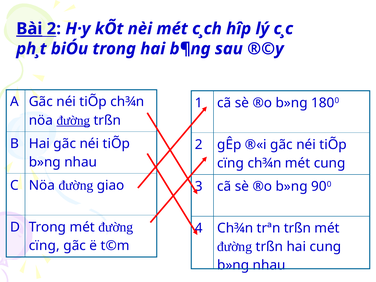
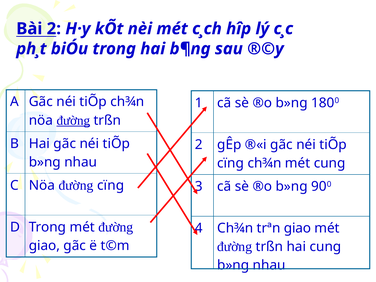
Bài underline: present -> none
đường giao: giao -> cïng
trªn trßn: trßn -> giao
cïng at (44, 246): cïng -> giao
